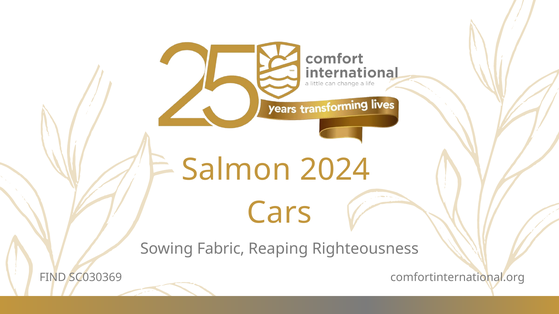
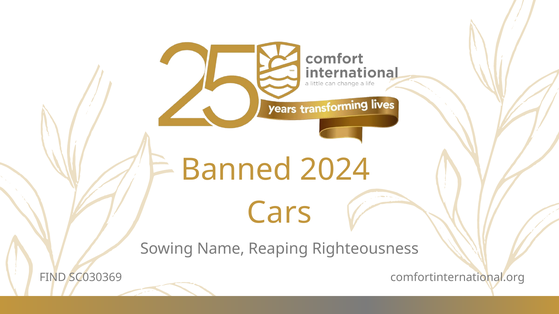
Salmon: Salmon -> Banned
Fabric: Fabric -> Name
